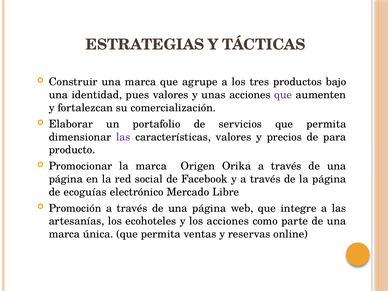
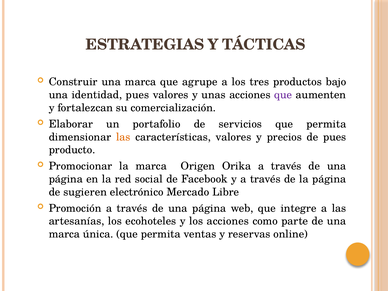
las at (123, 137) colour: purple -> orange
de para: para -> pues
ecoguías: ecoguías -> sugieren
